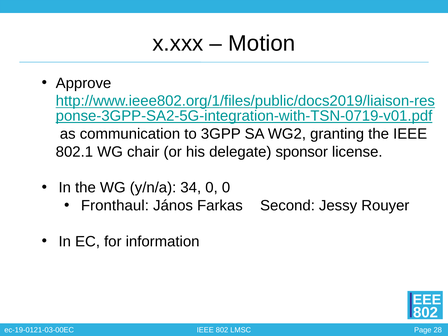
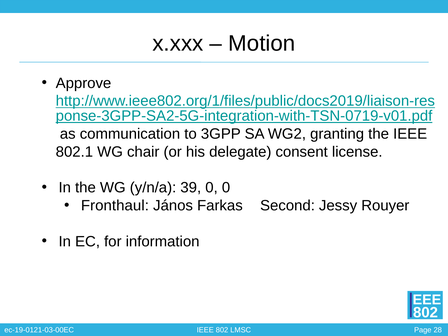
sponsor: sponsor -> consent
34: 34 -> 39
